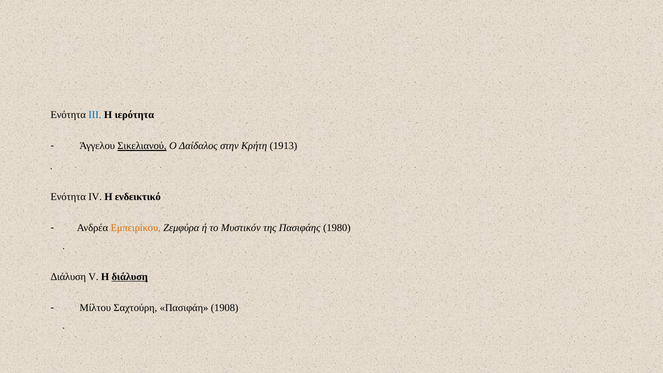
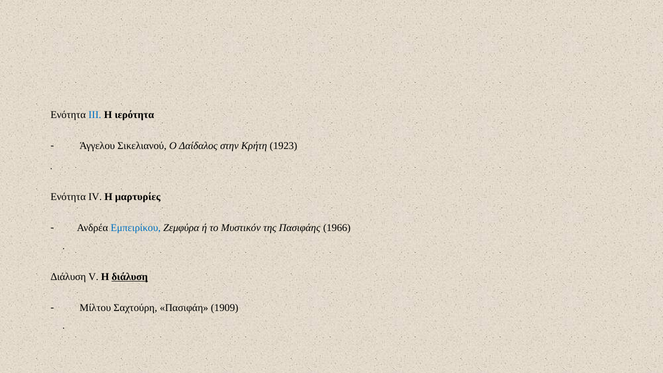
Σικελιανού underline: present -> none
1913: 1913 -> 1923
ενδεικτικό: ενδεικτικό -> μαρτυρίες
Εμπειρίκου colour: orange -> blue
1980: 1980 -> 1966
1908: 1908 -> 1909
